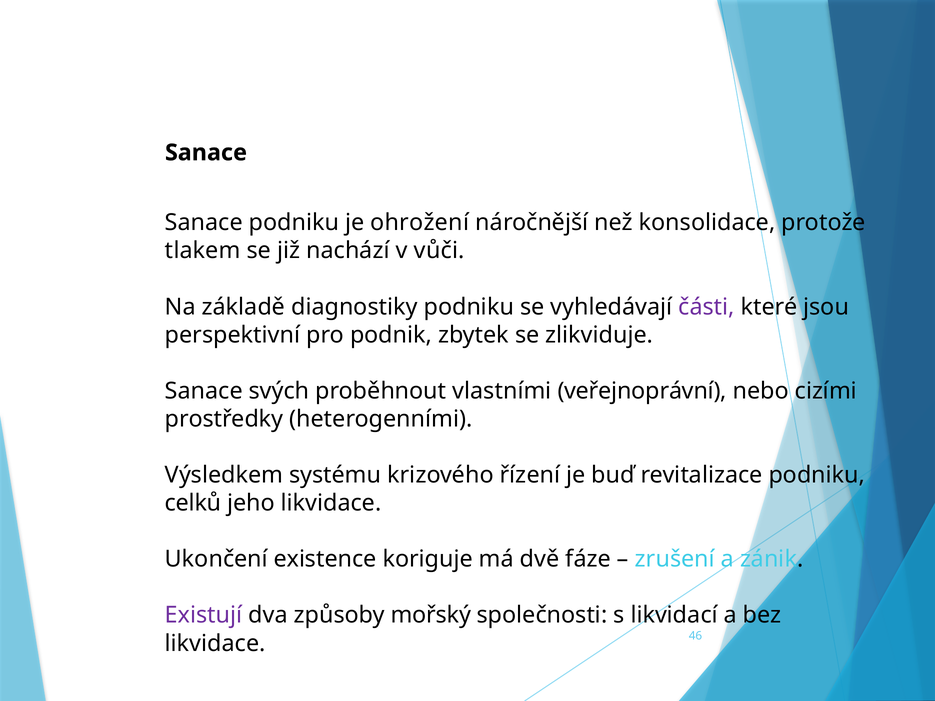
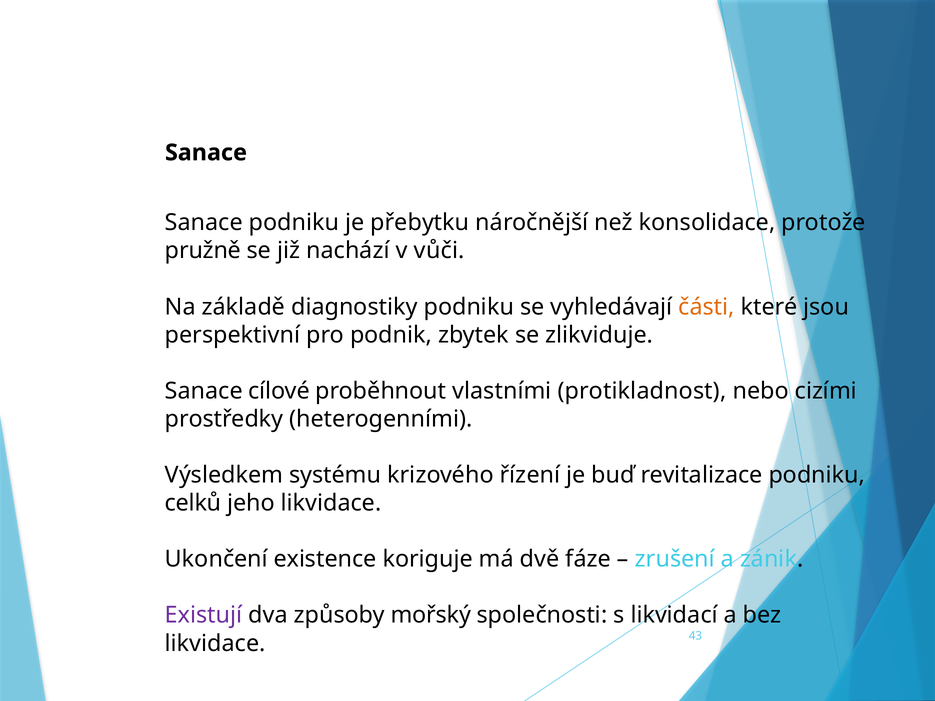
ohrožení: ohrožení -> přebytku
tlakem: tlakem -> pružně
části colour: purple -> orange
svých: svých -> cílové
veřejnoprávní: veřejnoprávní -> protikladnost
46: 46 -> 43
